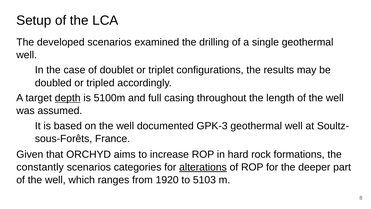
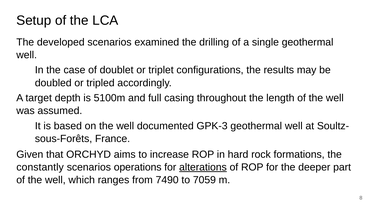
depth underline: present -> none
categories: categories -> operations
1920: 1920 -> 7490
5103: 5103 -> 7059
